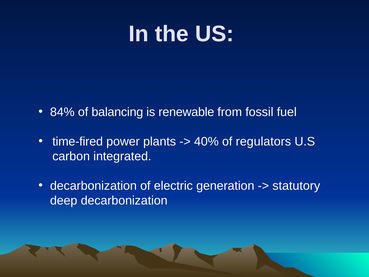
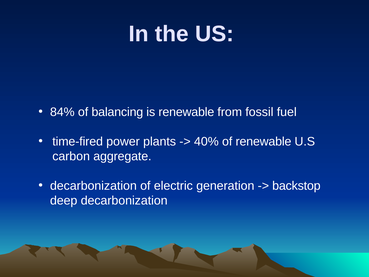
of regulators: regulators -> renewable
integrated: integrated -> aggregate
statutory: statutory -> backstop
